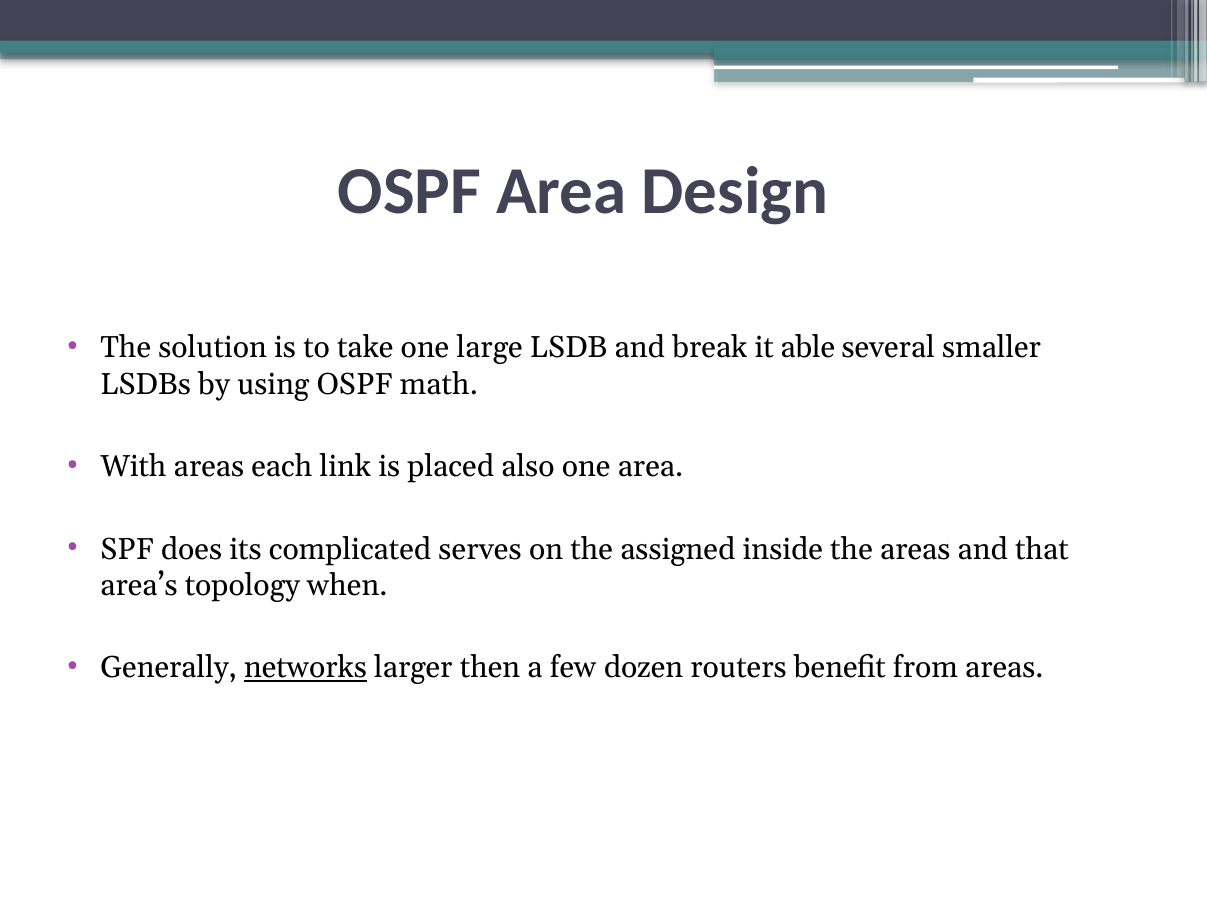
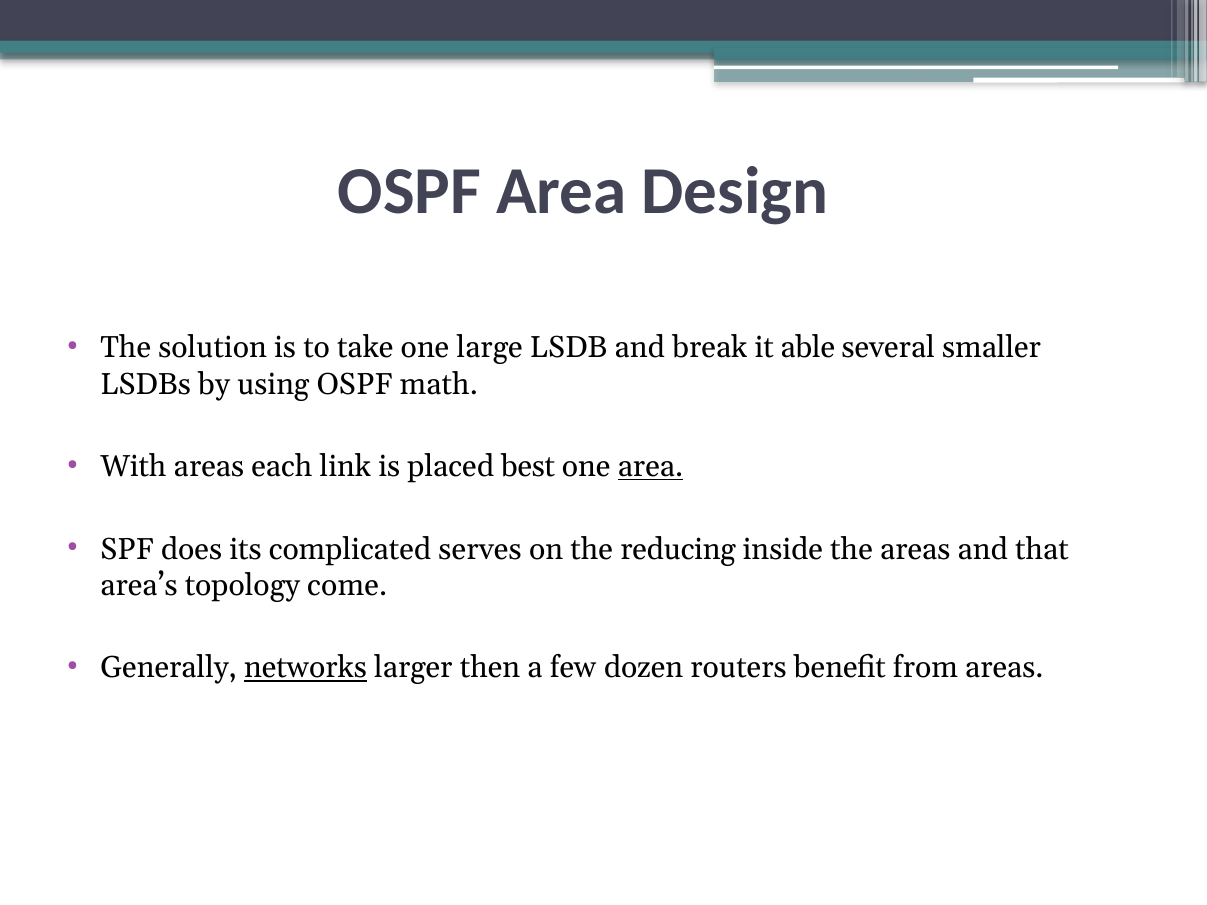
also: also -> best
area at (651, 467) underline: none -> present
assigned: assigned -> reducing
when: when -> come
